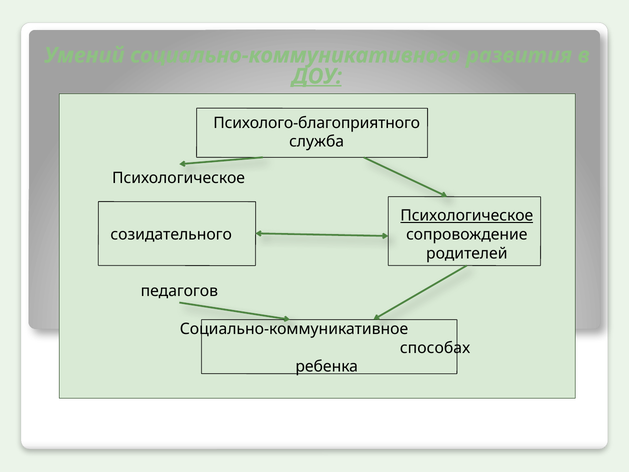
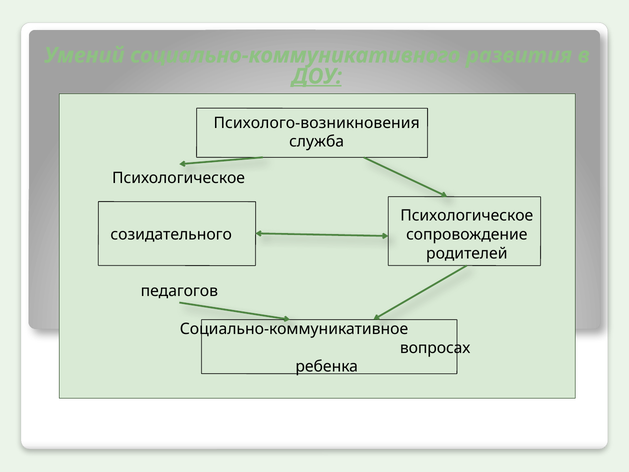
Психолого-благоприятного: Психолого-благоприятного -> Психолого-возникновения
Психологическое at (467, 216) underline: present -> none
способах: способах -> вопросах
